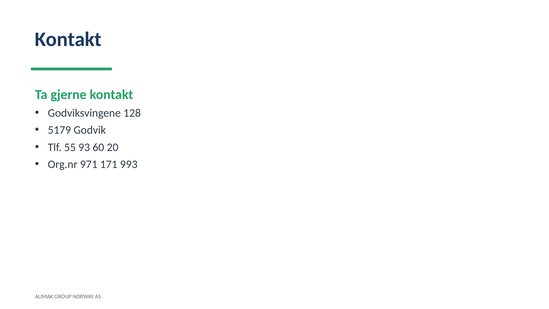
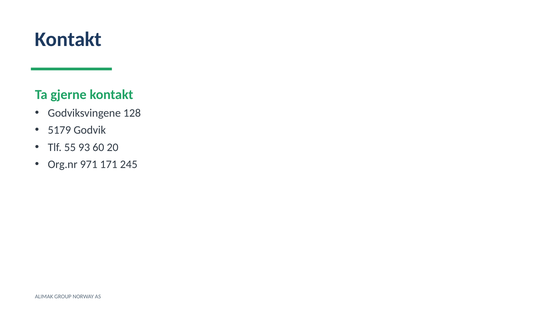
993: 993 -> 245
